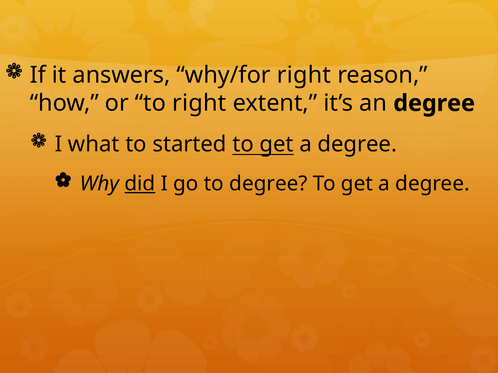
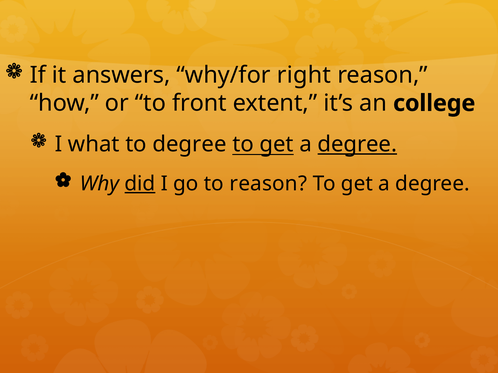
to right: right -> front
an degree: degree -> college
to started: started -> degree
degree at (357, 145) underline: none -> present
to degree: degree -> reason
